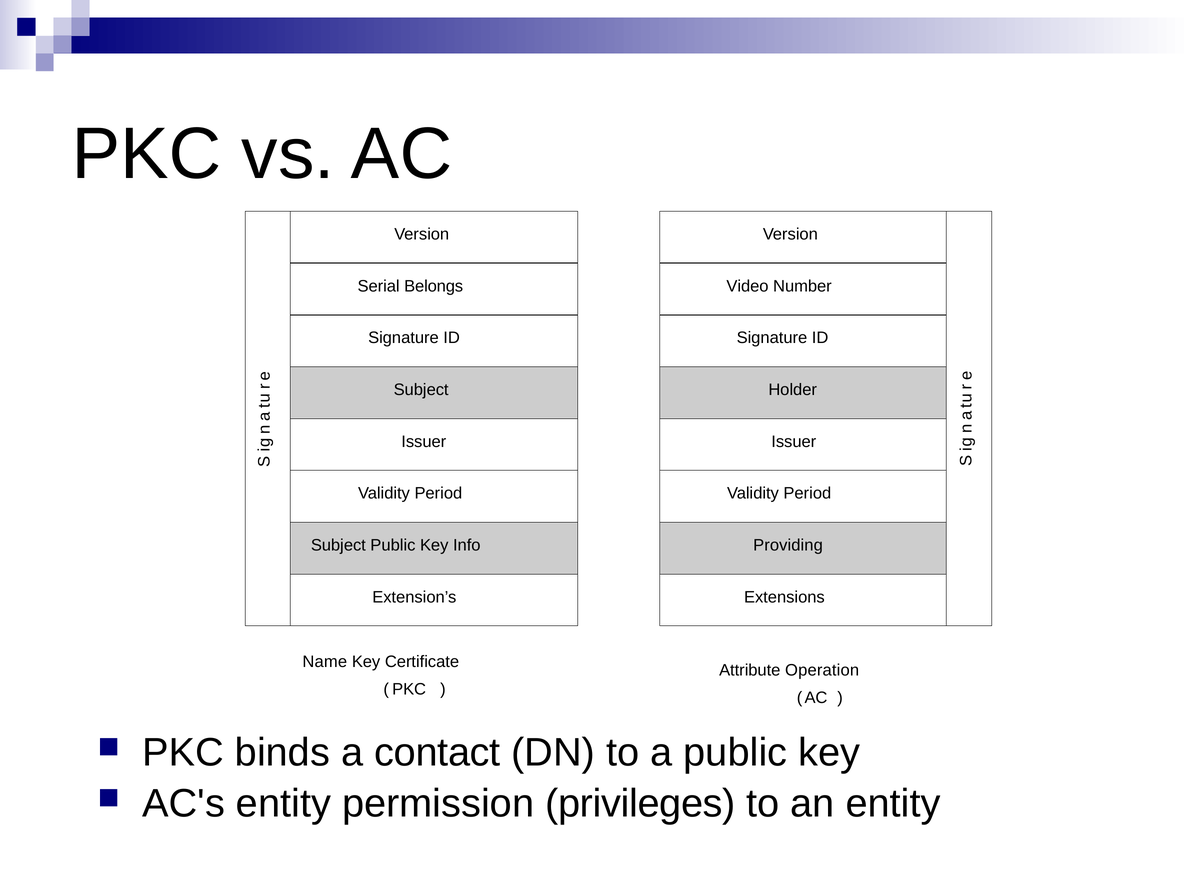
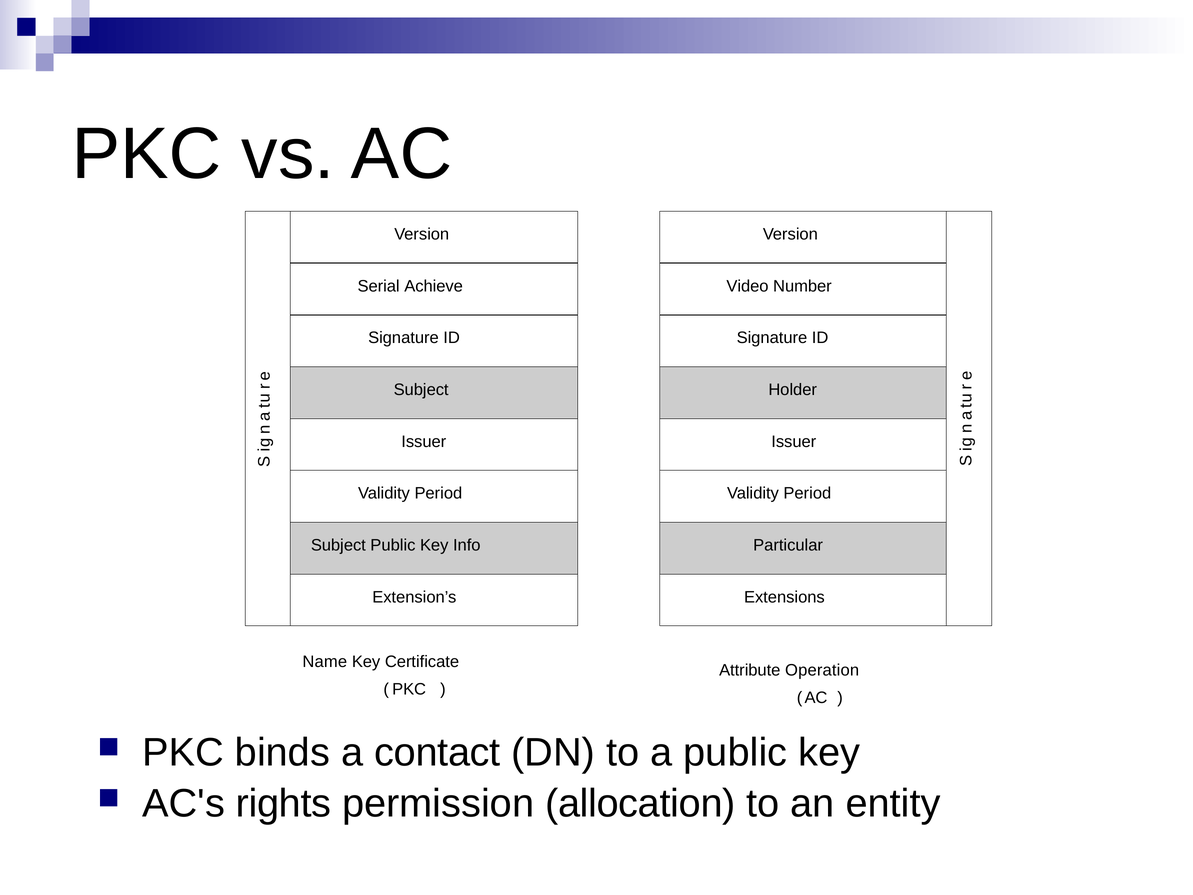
Belongs: Belongs -> Achieve
Providing: Providing -> Particular
AC's entity: entity -> rights
privileges: privileges -> allocation
